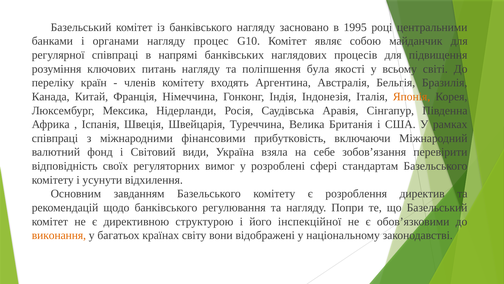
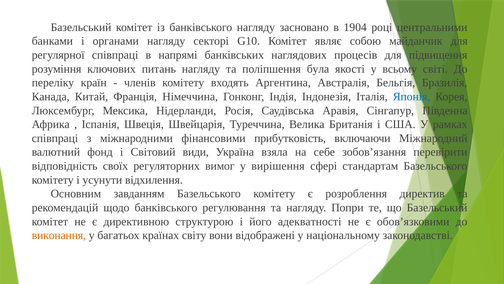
1995: 1995 -> 1904
процес: процес -> секторі
Японія colour: orange -> blue
розроблені: розроблені -> вирішення
інспекційної: інспекційної -> адекватності
